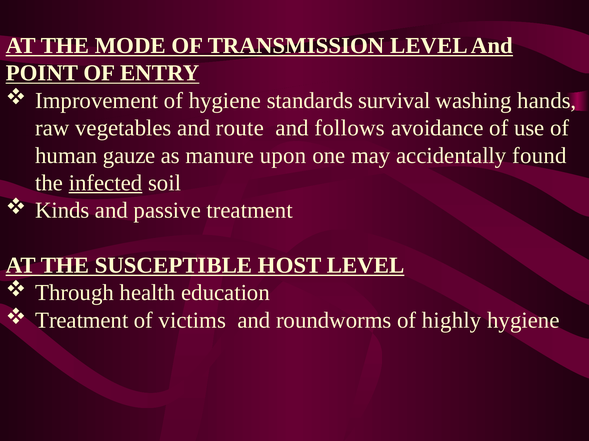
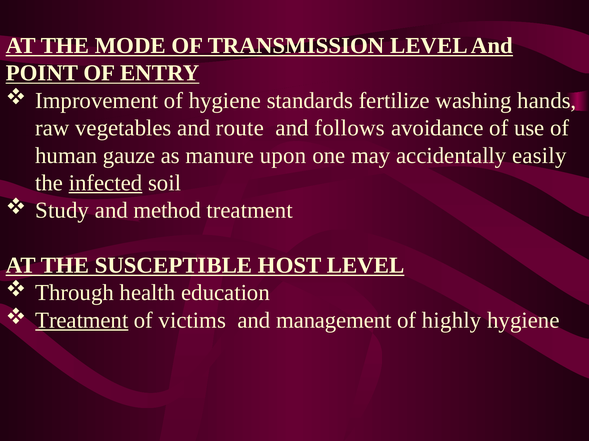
survival: survival -> fertilize
found: found -> easily
Kinds: Kinds -> Study
passive: passive -> method
Treatment at (82, 321) underline: none -> present
roundworms: roundworms -> management
